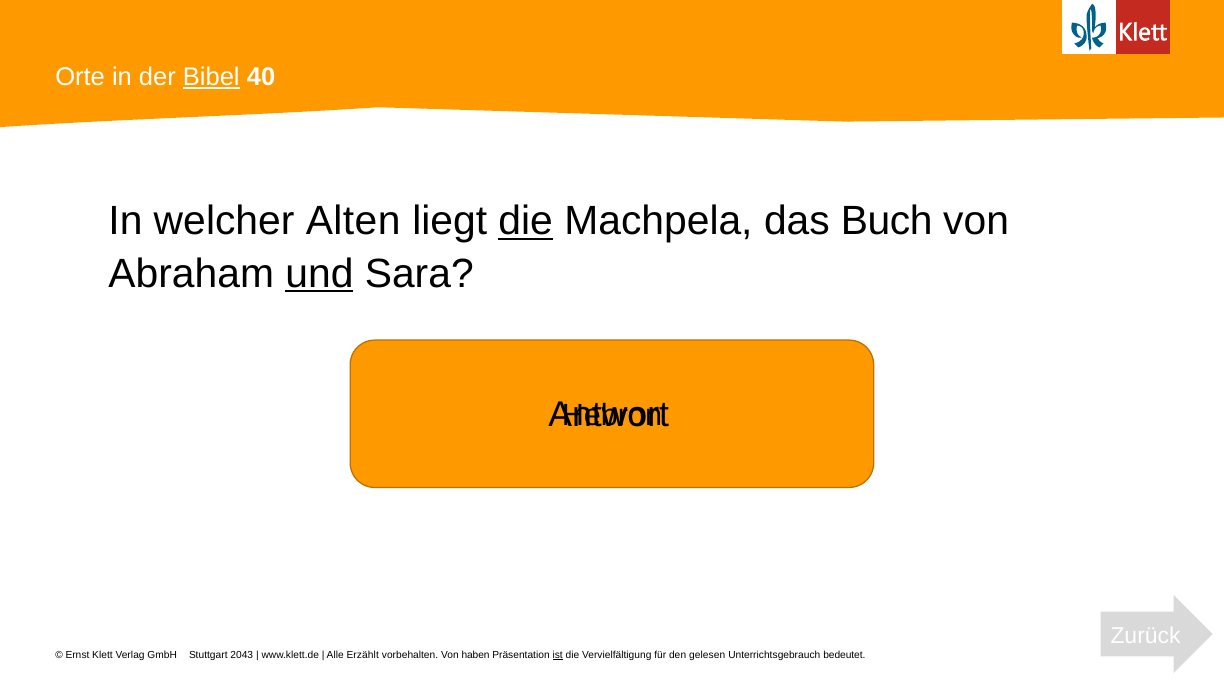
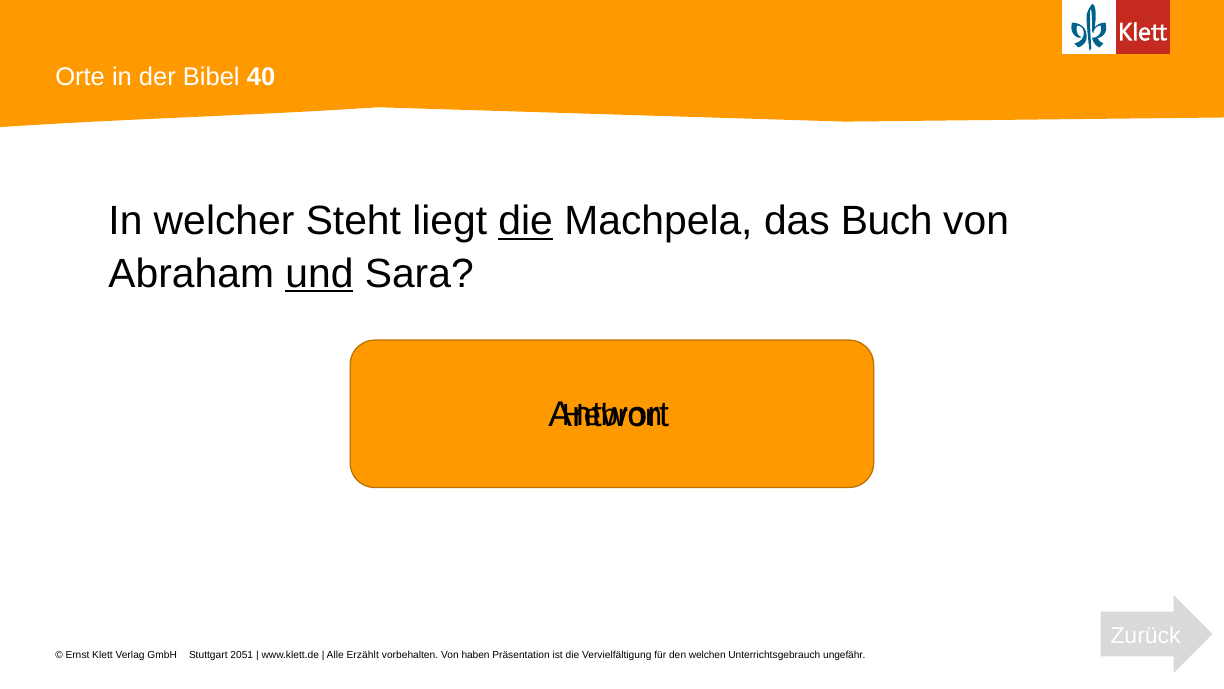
Bibel underline: present -> none
Alten: Alten -> Steht
2043: 2043 -> 2051
ist underline: present -> none
gelesen: gelesen -> welchen
bedeutet: bedeutet -> ungefähr
